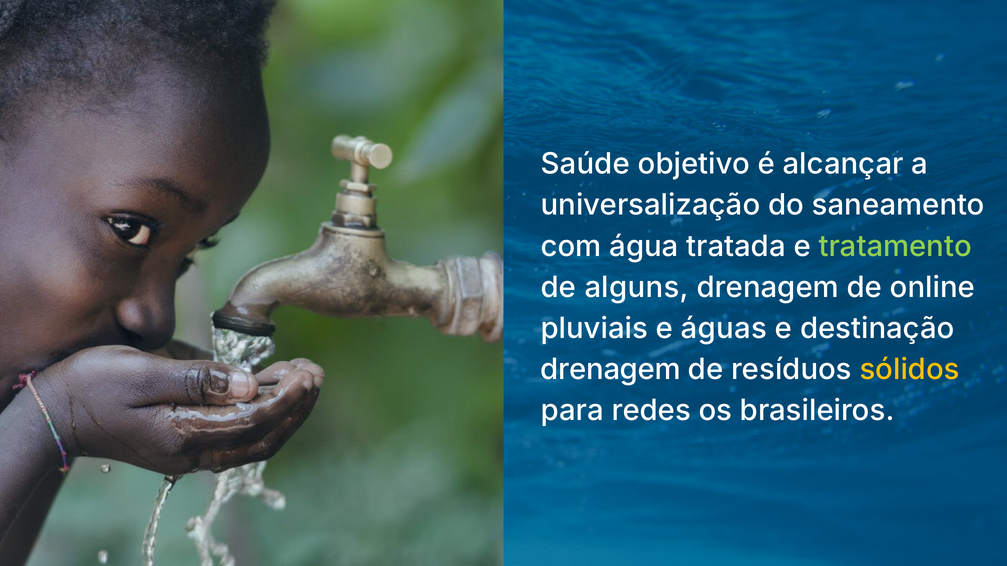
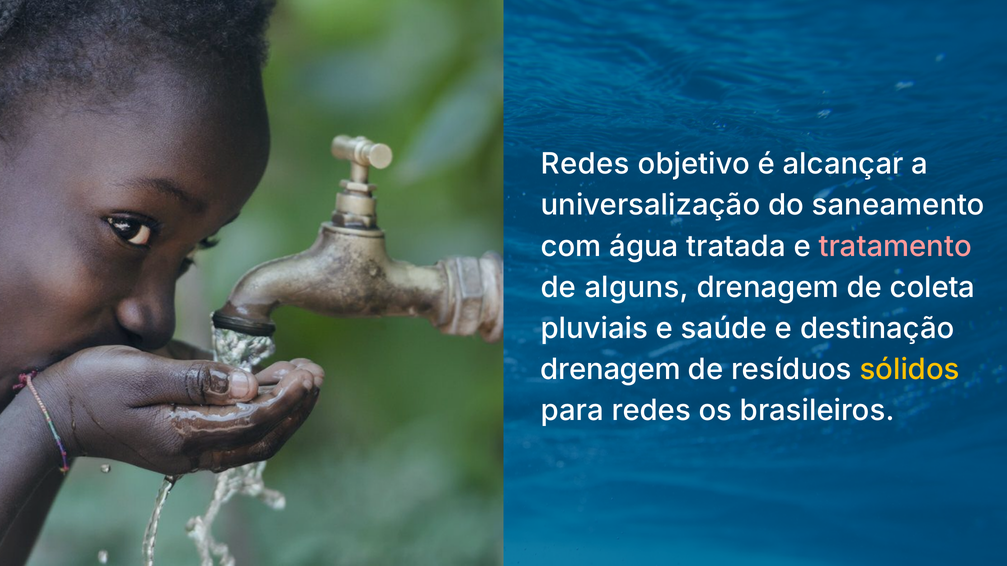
Saúde at (585, 164): Saúde -> Redes
tratamento colour: light green -> pink
online: online -> coleta
águas: águas -> saúde
